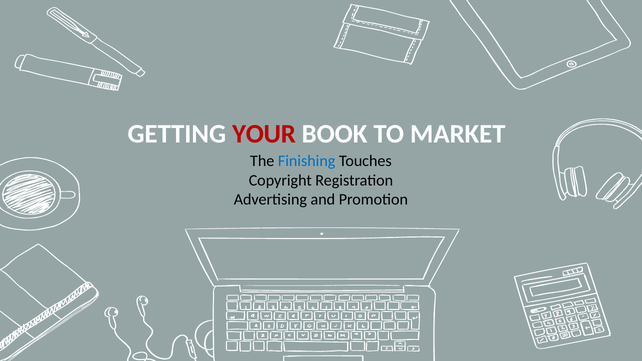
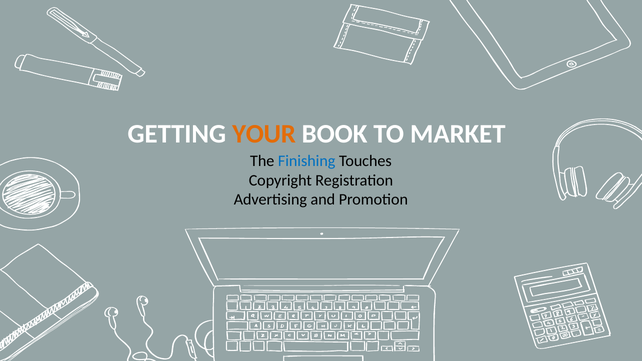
YOUR colour: red -> orange
